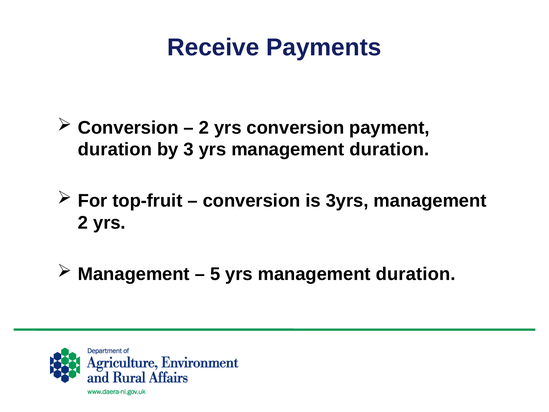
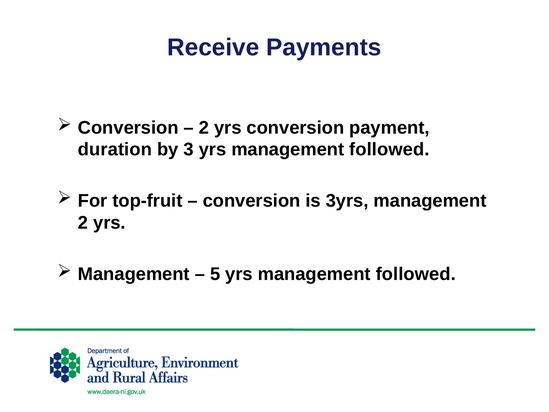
3 yrs management duration: duration -> followed
5 yrs management duration: duration -> followed
